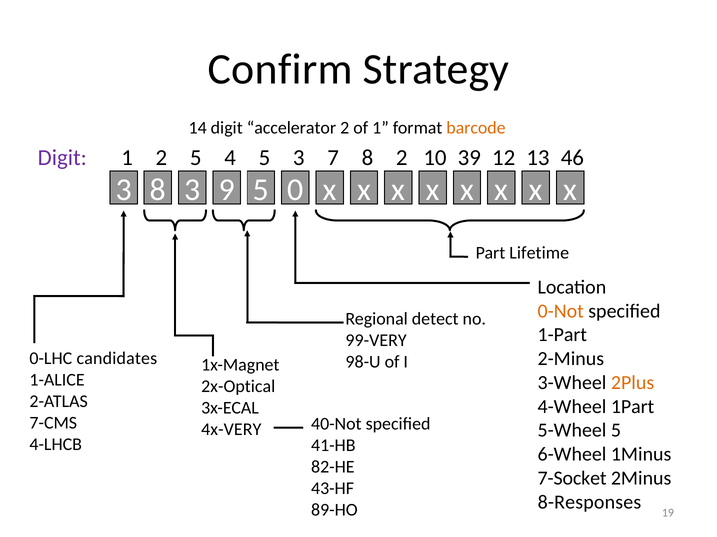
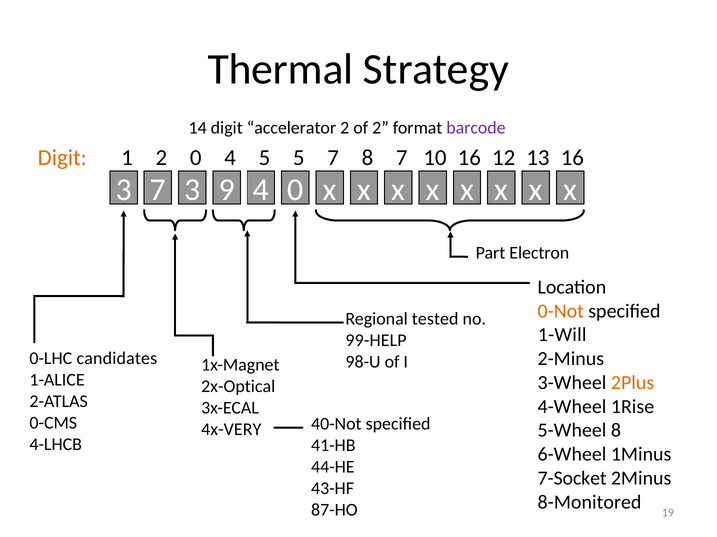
Confirm: Confirm -> Thermal
of 1: 1 -> 2
barcode colour: orange -> purple
Digit at (62, 158) colour: purple -> orange
2 5: 5 -> 0
5 3: 3 -> 5
8 2: 2 -> 7
10 39: 39 -> 16
13 46: 46 -> 16
3 8: 8 -> 7
9 5: 5 -> 4
Lifetime: Lifetime -> Electron
detect: detect -> tested
1-Part: 1-Part -> 1-Will
99-VERY: 99-VERY -> 99-HELP
1Part: 1Part -> 1Rise
7-CMS: 7-CMS -> 0-CMS
5-Wheel 5: 5 -> 8
82-HE: 82-HE -> 44-HE
8-Responses: 8-Responses -> 8-Monitored
89-HO: 89-HO -> 87-HO
